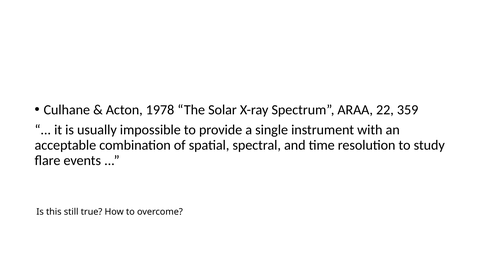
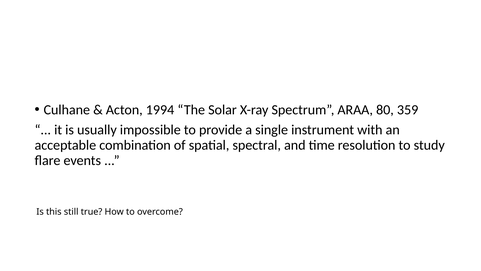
1978: 1978 -> 1994
22: 22 -> 80
